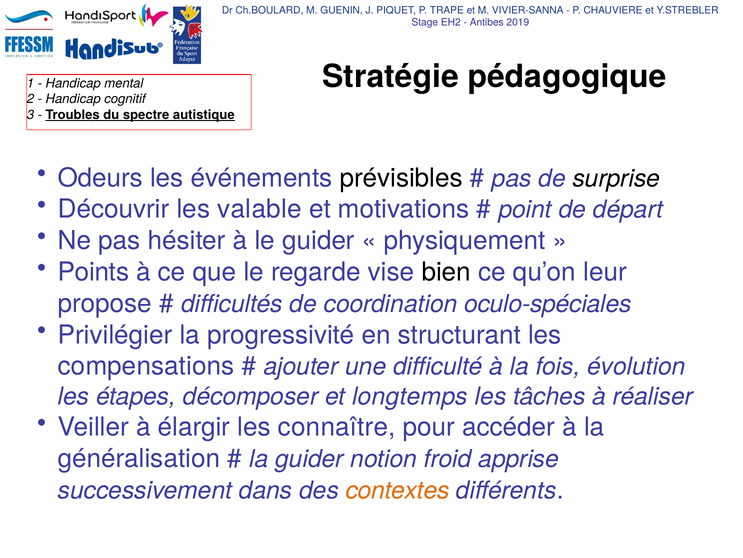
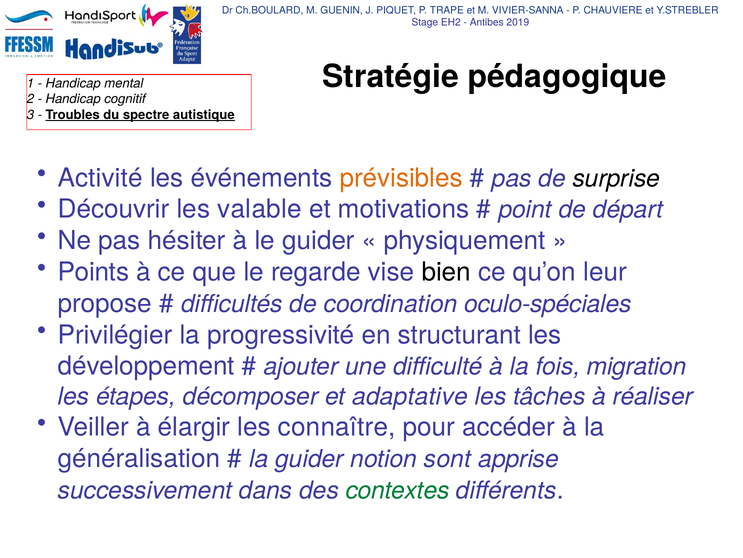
Odeurs: Odeurs -> Activité
prévisibles colour: black -> orange
compensations: compensations -> développement
évolution: évolution -> migration
longtemps: longtemps -> adaptative
froid: froid -> sont
contextes colour: orange -> green
